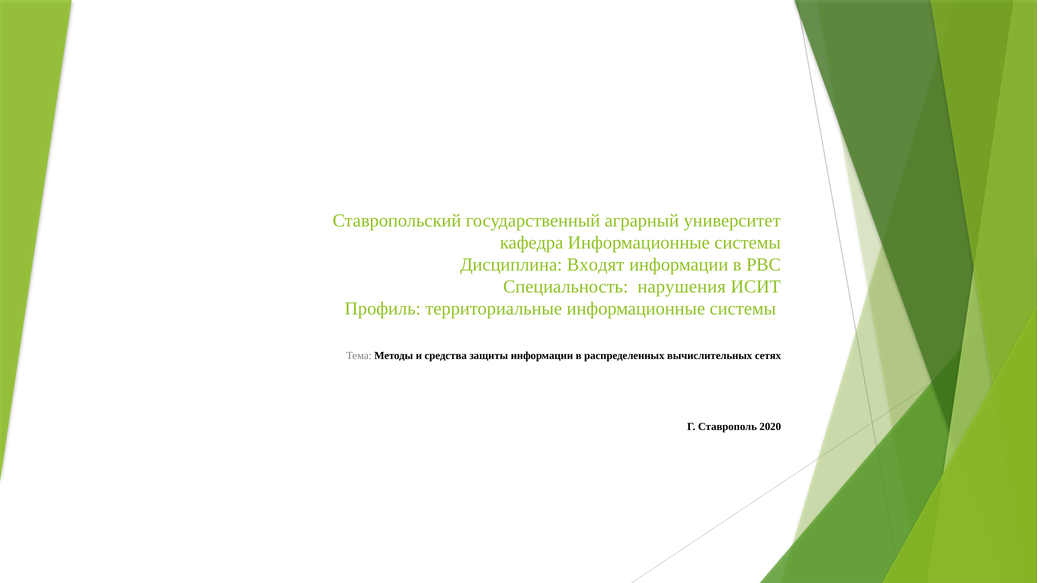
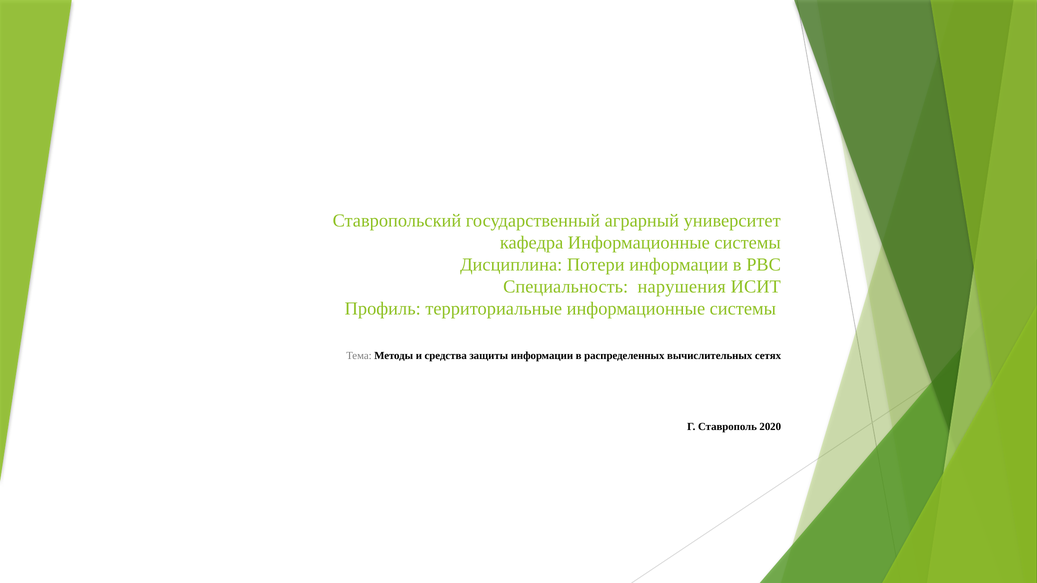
Входят: Входят -> Потери
